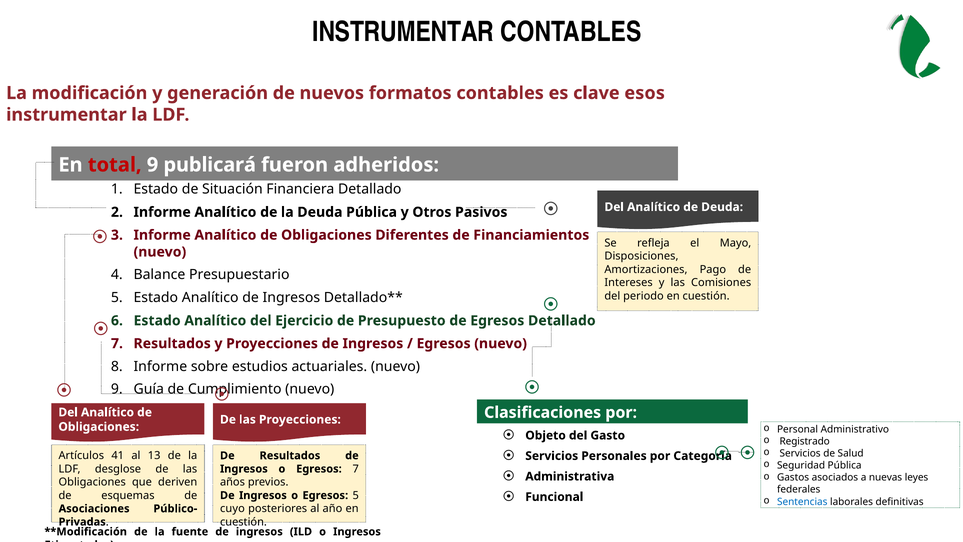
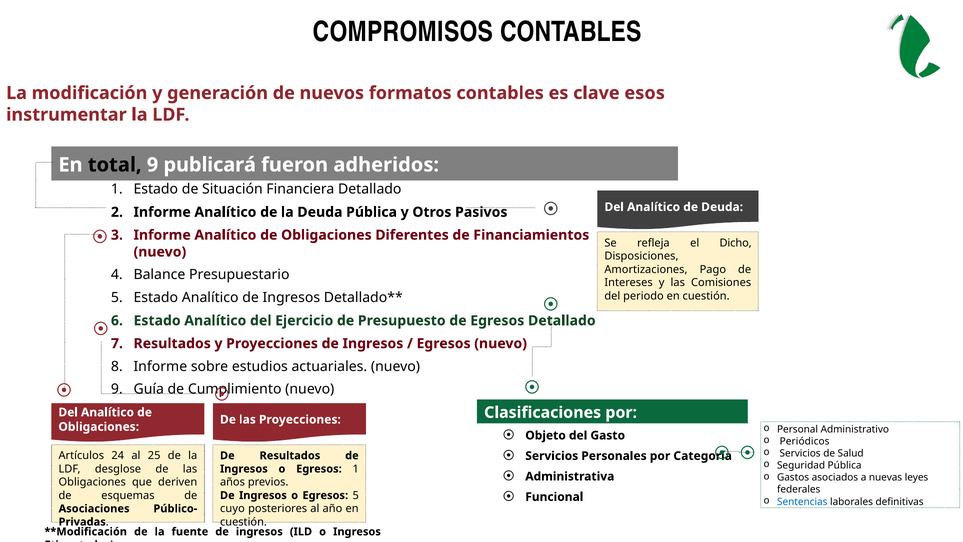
INSTRUMENTAR at (403, 32): INSTRUMENTAR -> COMPROMISOS
total colour: red -> black
Mayo: Mayo -> Dicho
Registrado: Registrado -> Periódicos
41: 41 -> 24
13: 13 -> 25
Egresos 7: 7 -> 1
